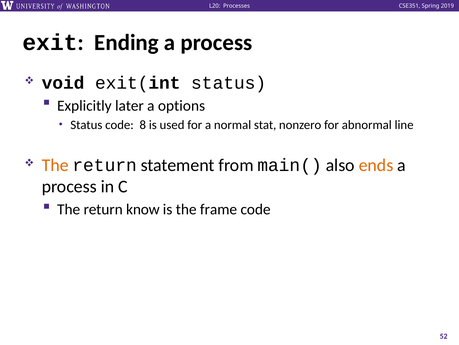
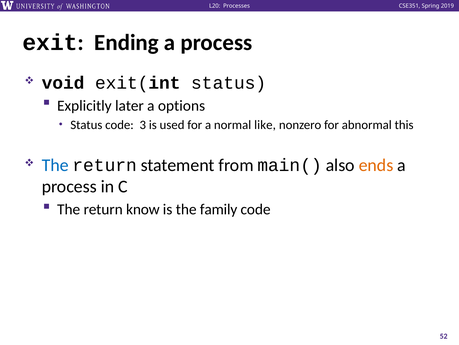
8: 8 -> 3
stat: stat -> like
line: line -> this
The at (55, 165) colour: orange -> blue
frame: frame -> family
